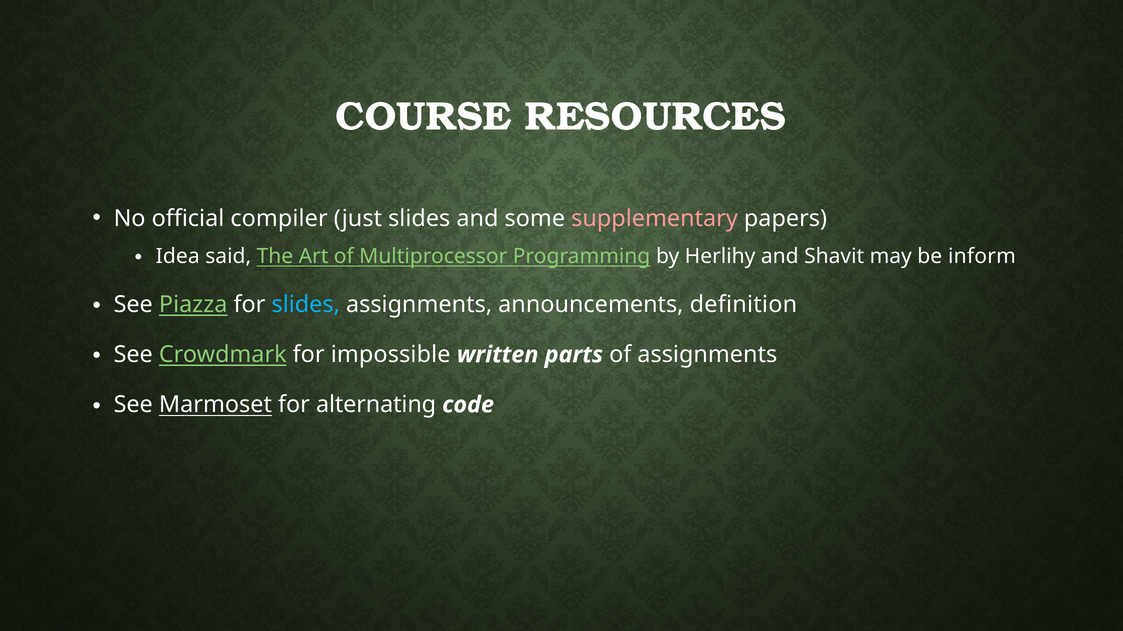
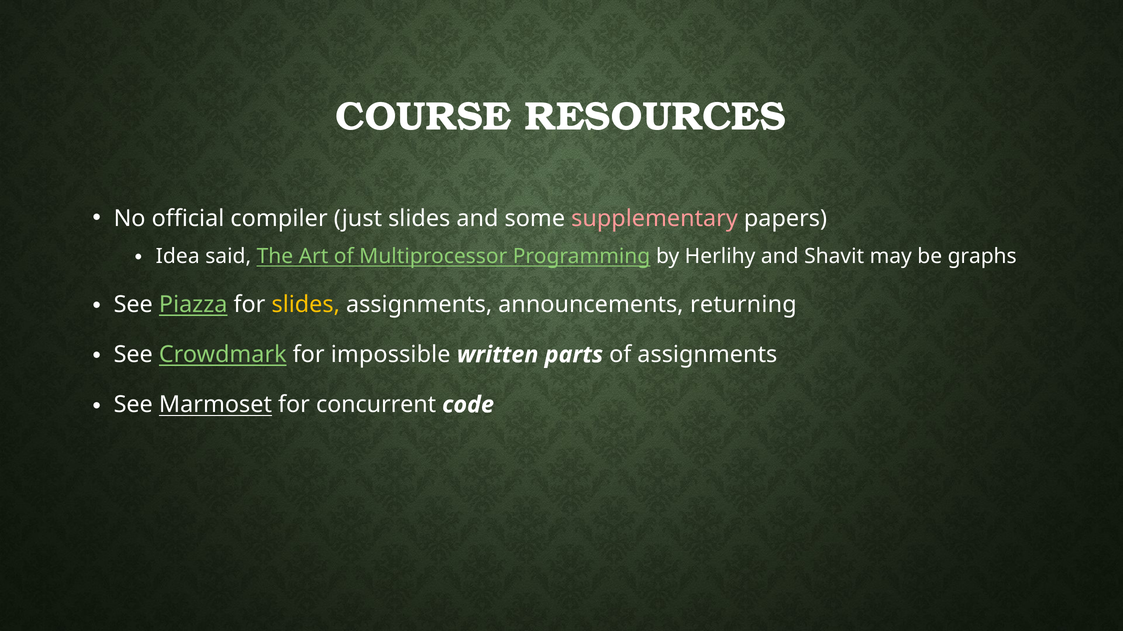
inform: inform -> graphs
slides at (306, 305) colour: light blue -> yellow
definition: definition -> returning
alternating: alternating -> concurrent
